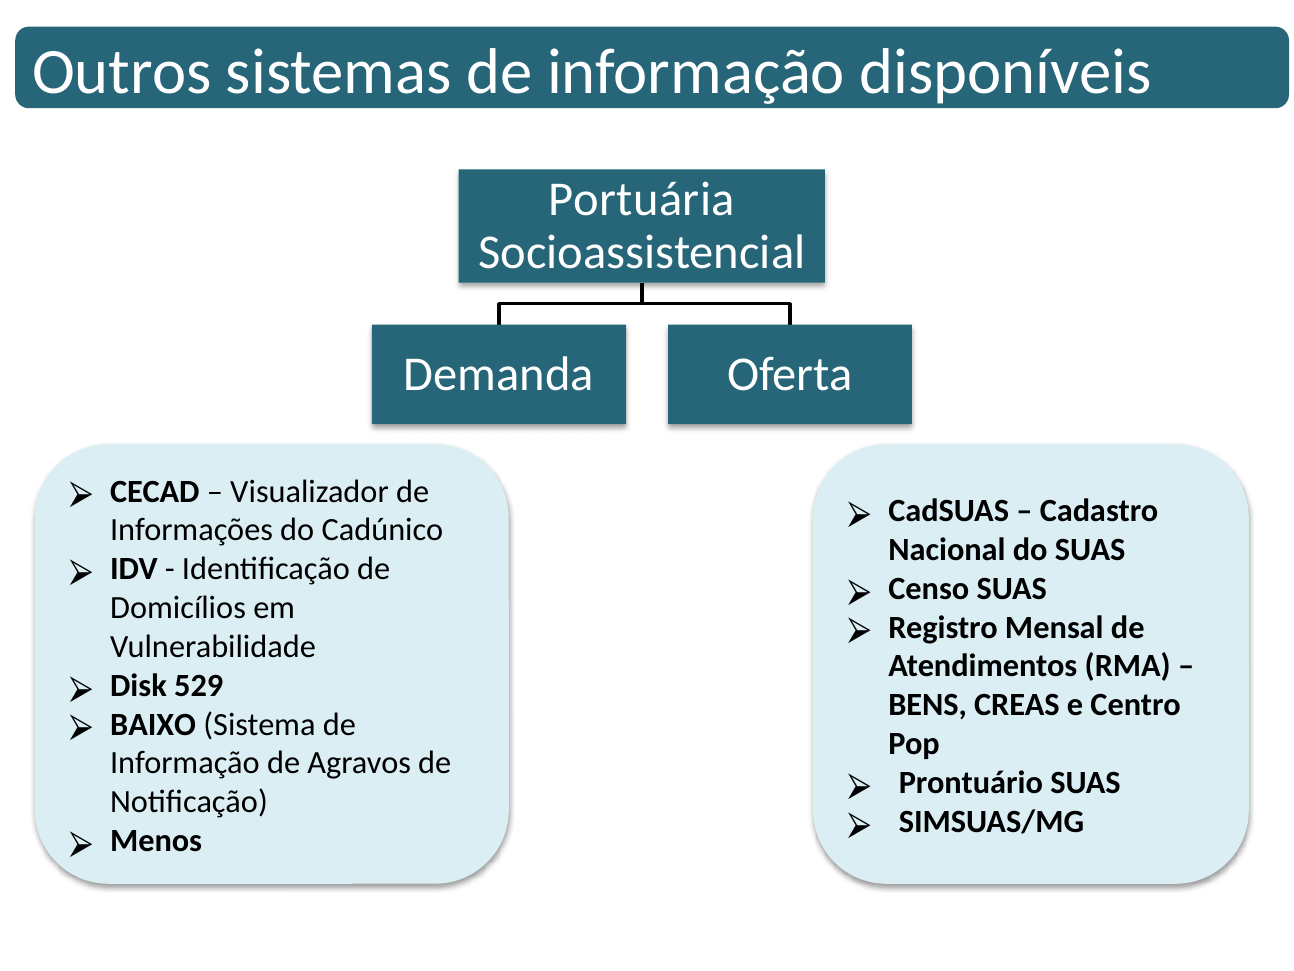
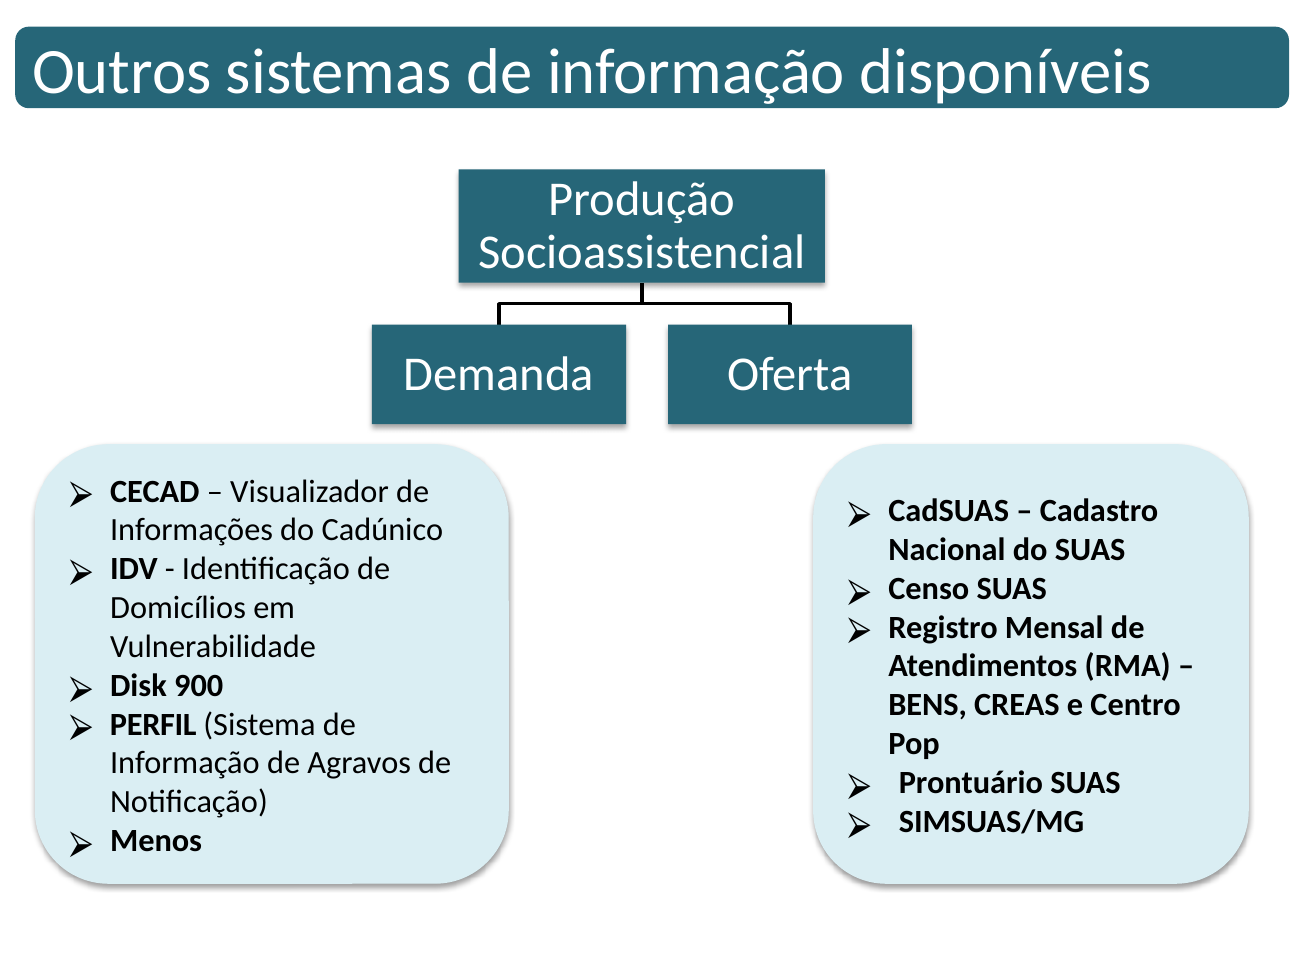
Portuária: Portuária -> Produção
529: 529 -> 900
BAIXO: BAIXO -> PERFIL
